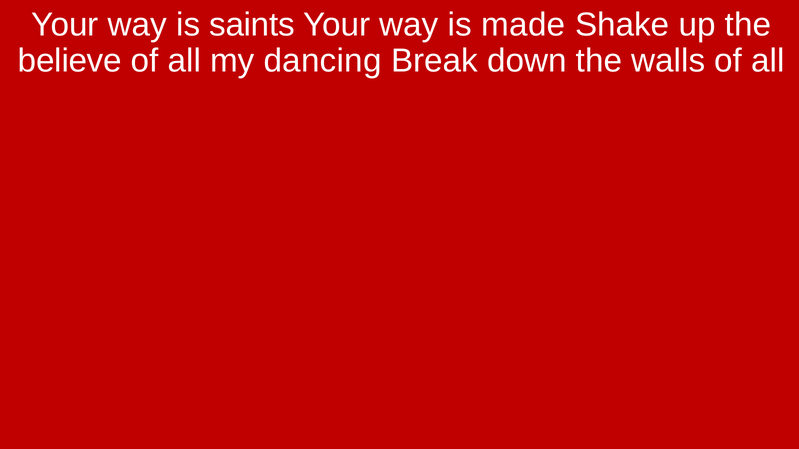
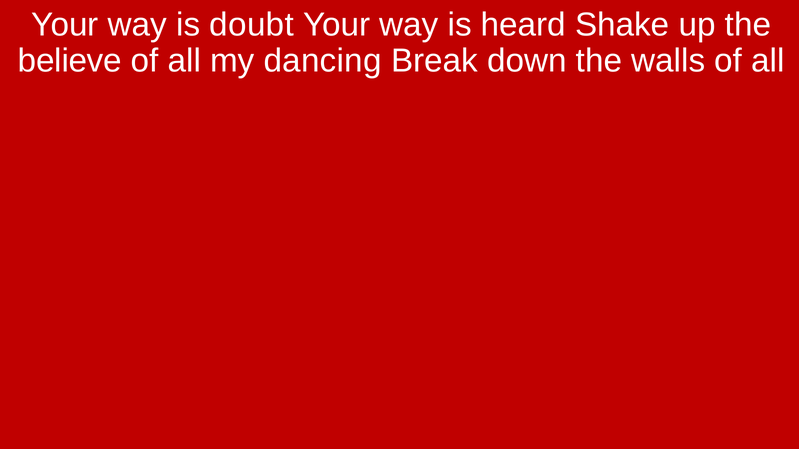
saints: saints -> doubt
made: made -> heard
